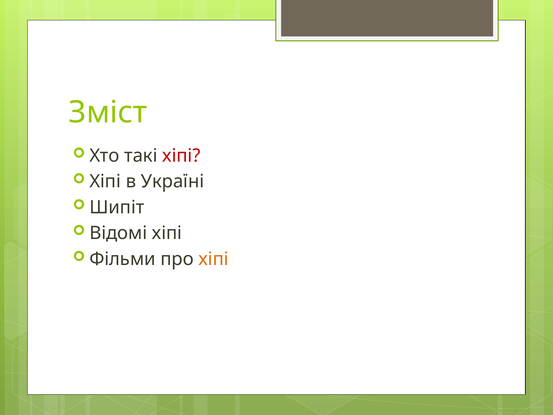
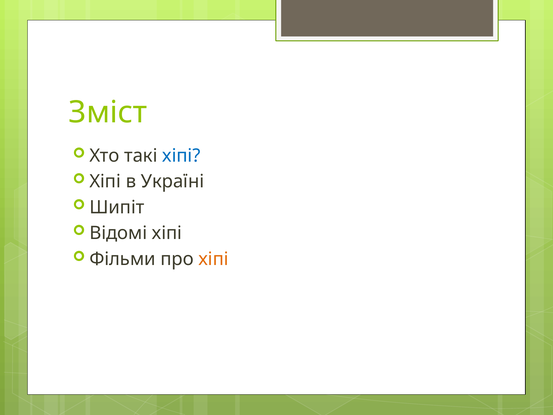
хіпі at (181, 156) colour: red -> blue
